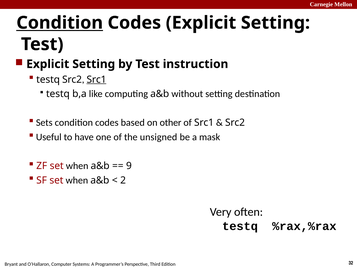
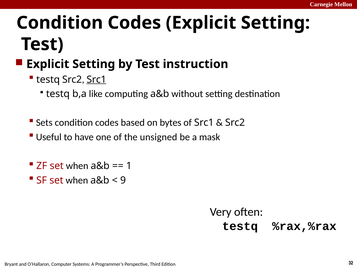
Condition at (60, 23) underline: present -> none
other: other -> bytes
9: 9 -> 1
2: 2 -> 9
